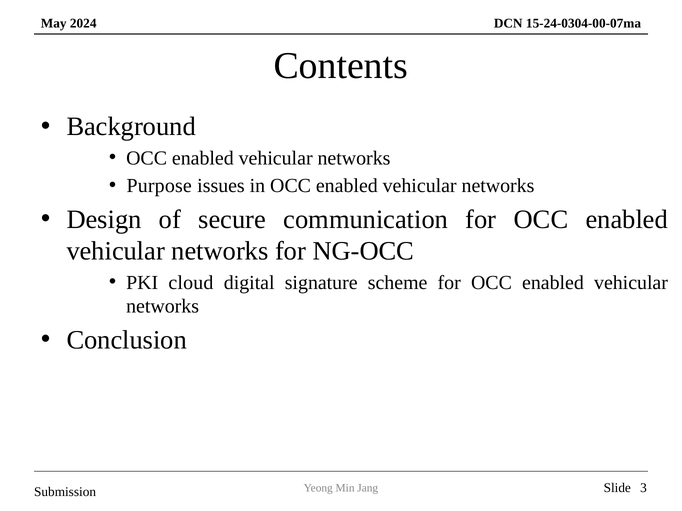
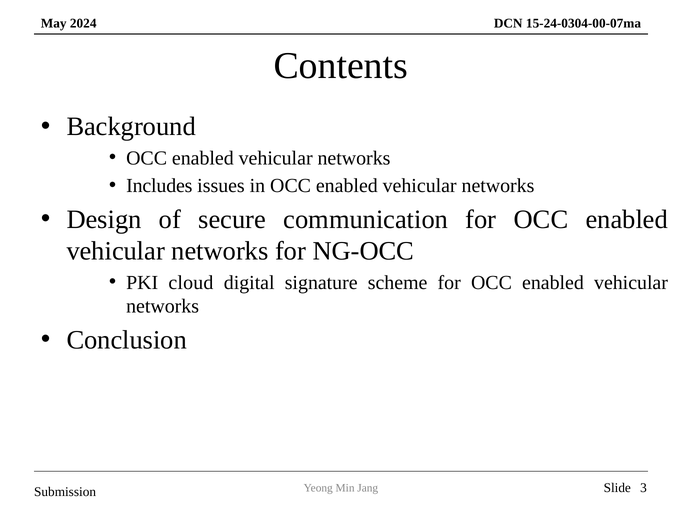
Purpose: Purpose -> Includes
